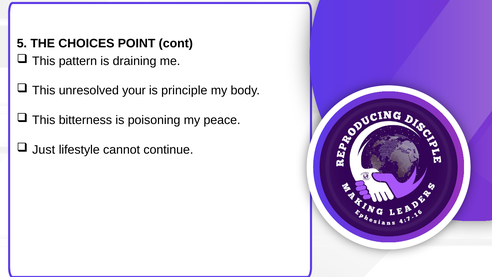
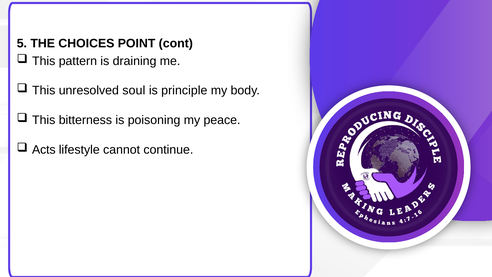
your: your -> soul
Just: Just -> Acts
